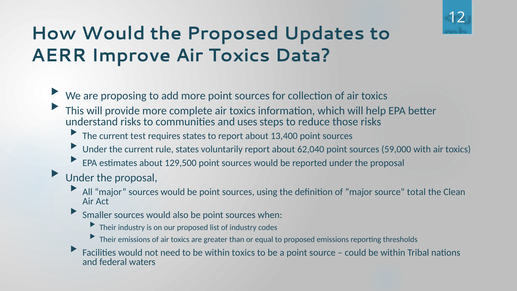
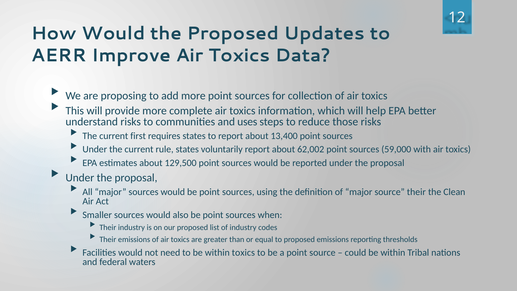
test: test -> first
62,040: 62,040 -> 62,002
source total: total -> their
